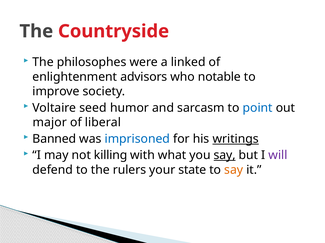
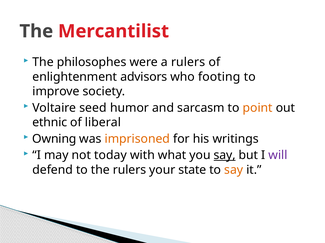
Countryside: Countryside -> Mercantilist
a linked: linked -> rulers
notable: notable -> footing
point colour: blue -> orange
major: major -> ethnic
Banned: Banned -> Owning
imprisoned colour: blue -> orange
writings underline: present -> none
killing: killing -> today
